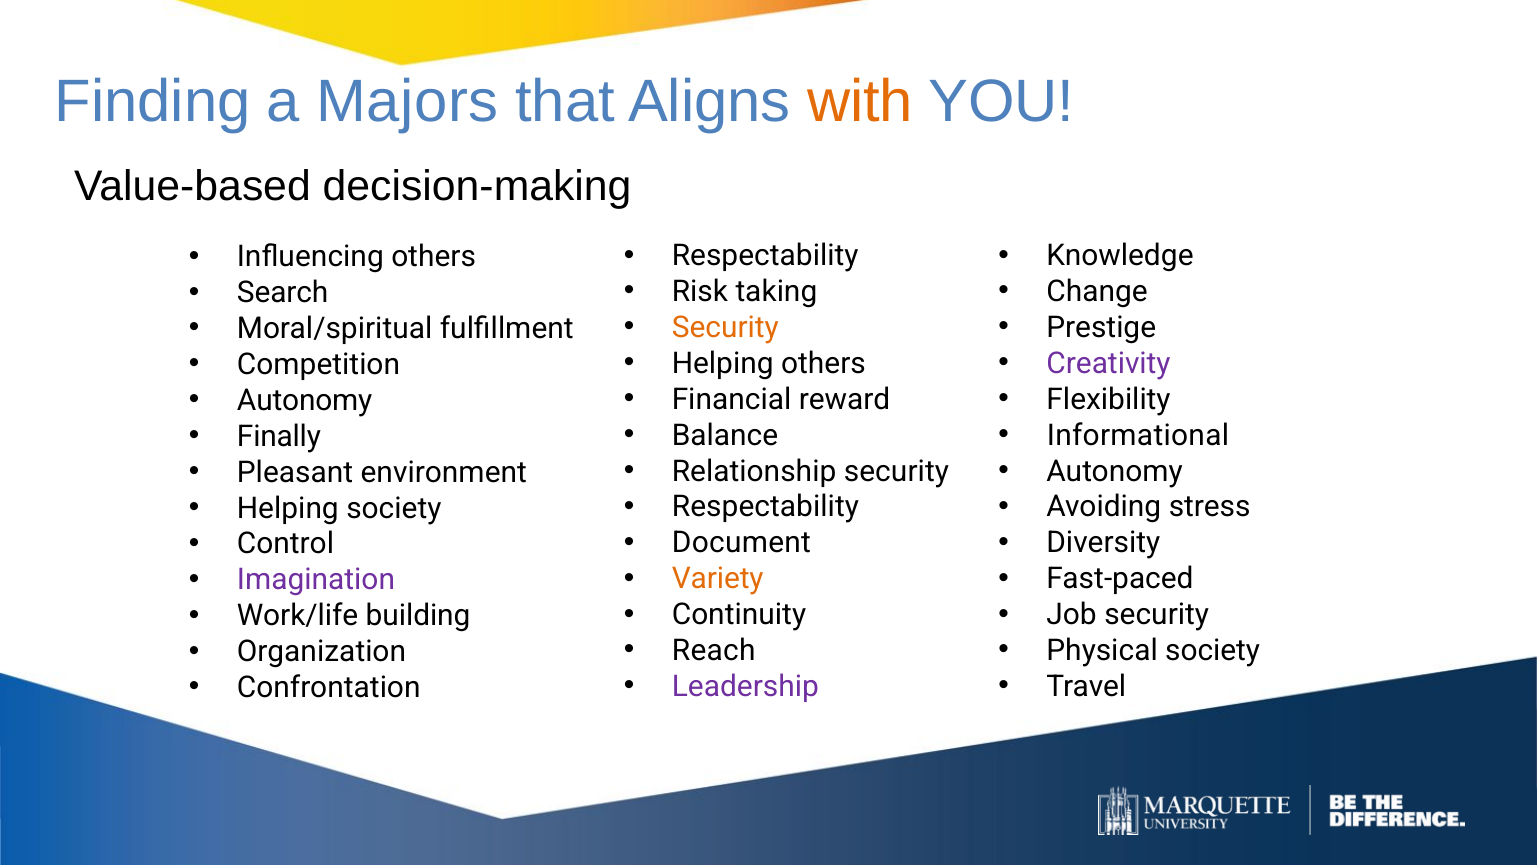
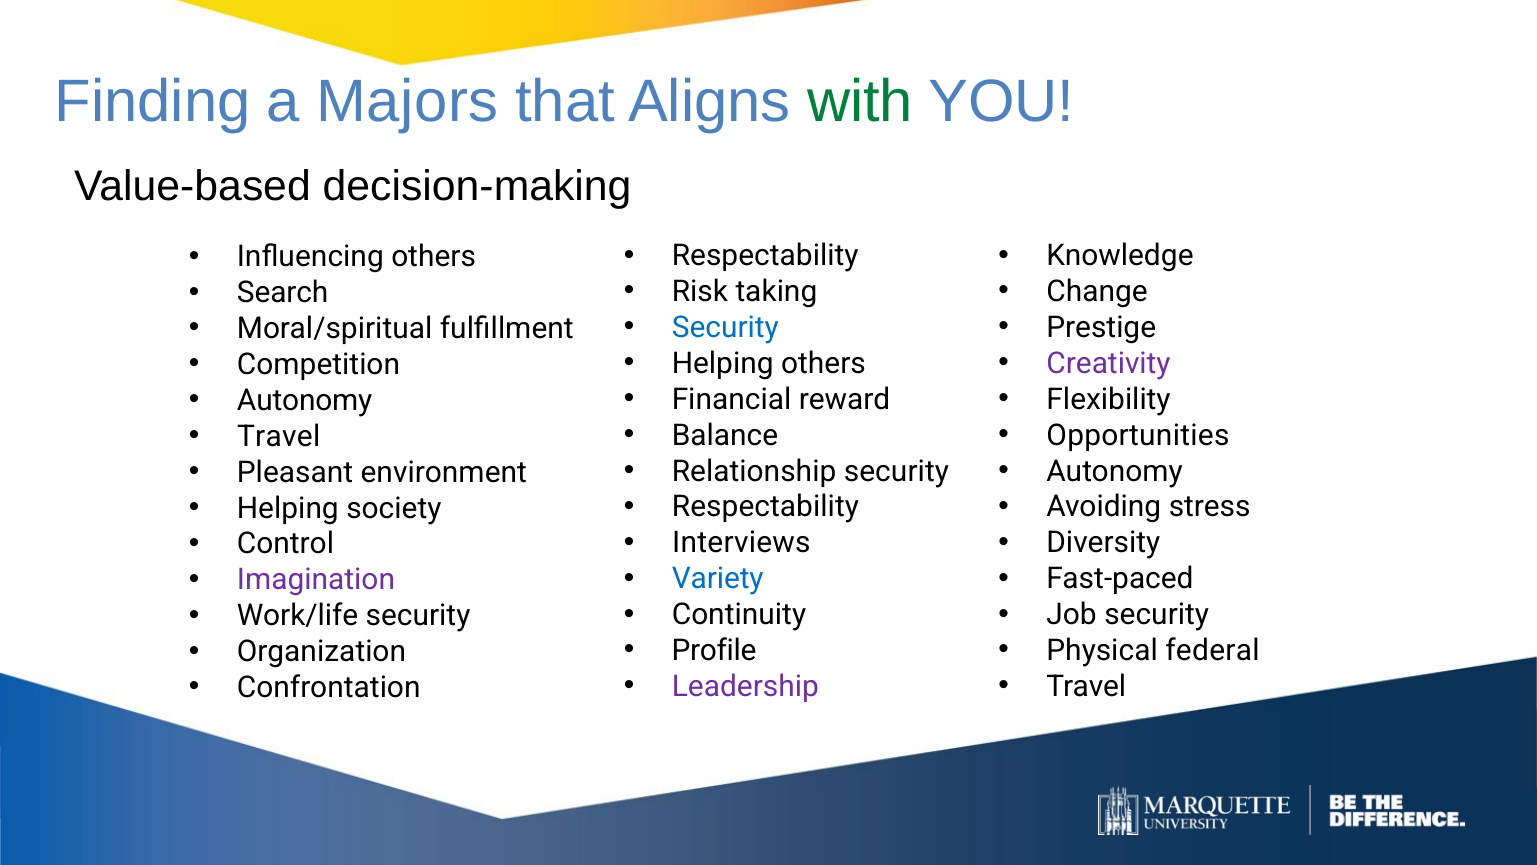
with colour: orange -> green
Security at (725, 327) colour: orange -> blue
Informational: Informational -> Opportunities
Finally at (279, 436): Finally -> Travel
Document: Document -> Interviews
Variety colour: orange -> blue
Work/life building: building -> security
Reach: Reach -> Profile
Physical society: society -> federal
